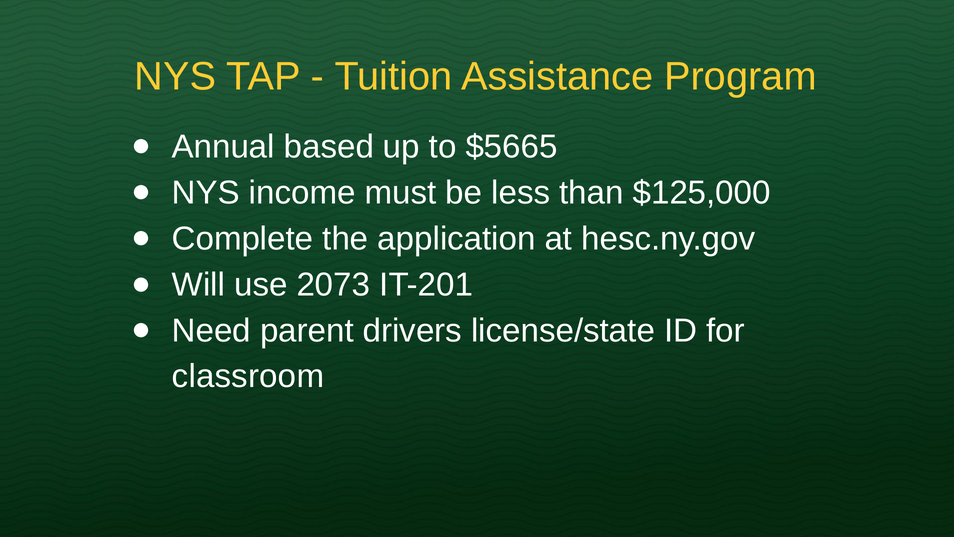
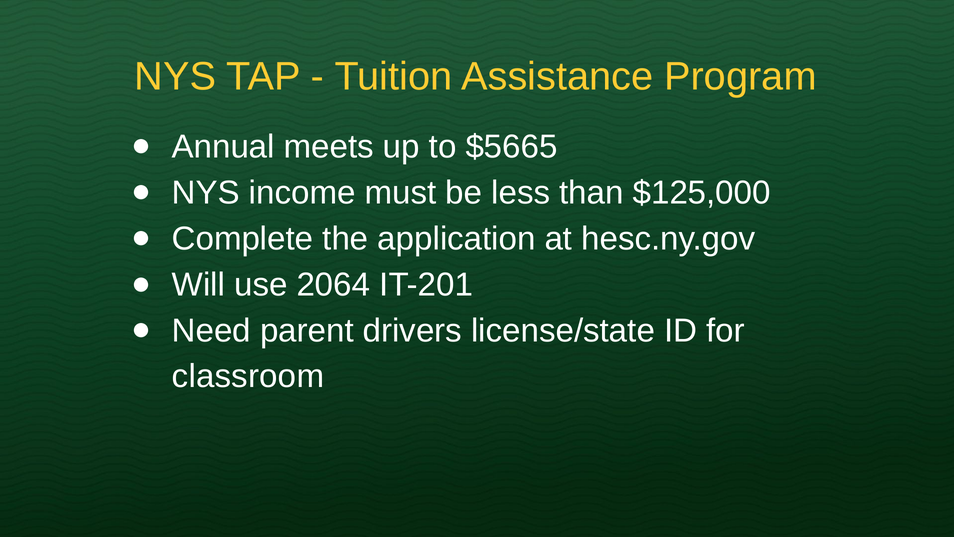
based: based -> meets
2073: 2073 -> 2064
